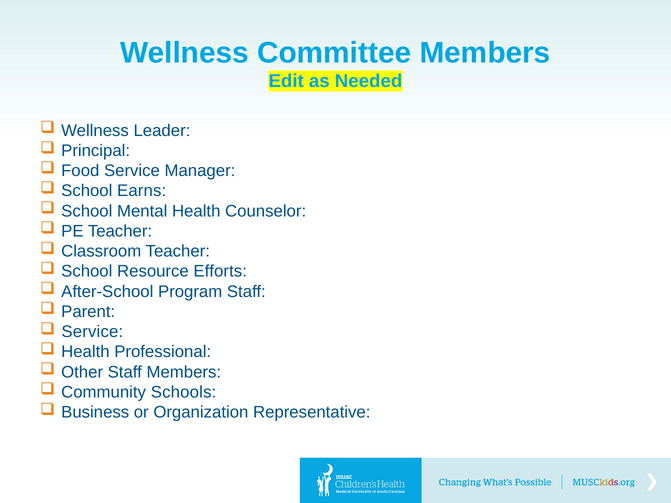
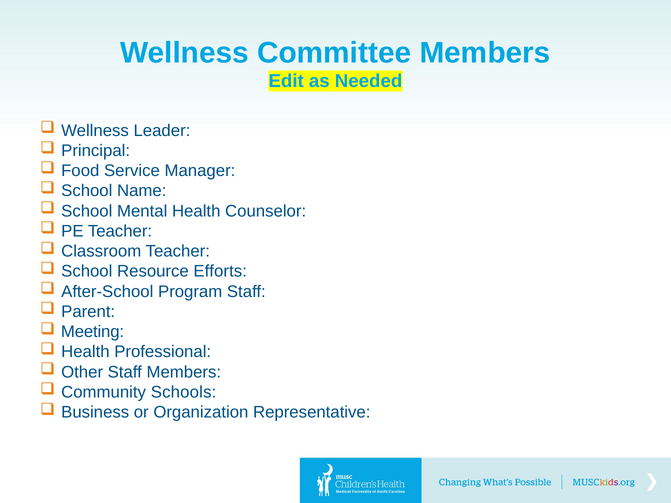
Earns: Earns -> Name
Service at (92, 332): Service -> Meeting
